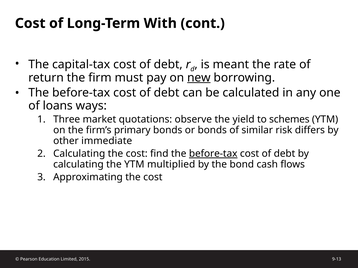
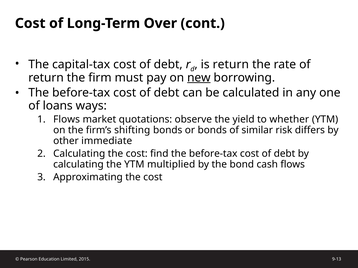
With: With -> Over
is meant: meant -> return
Three at (67, 120): Three -> Flows
schemes: schemes -> whether
primary: primary -> shifting
before-tax at (213, 154) underline: present -> none
